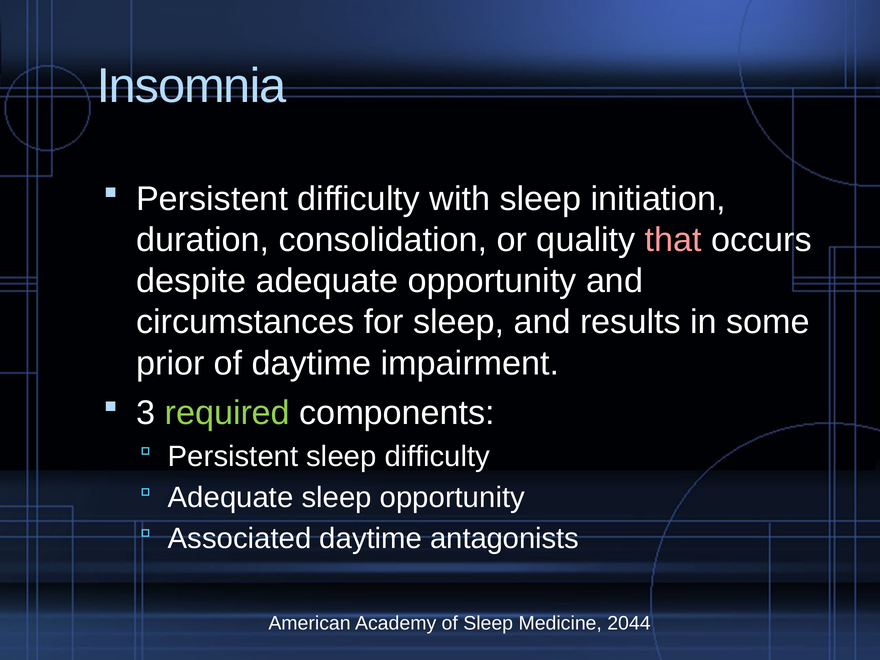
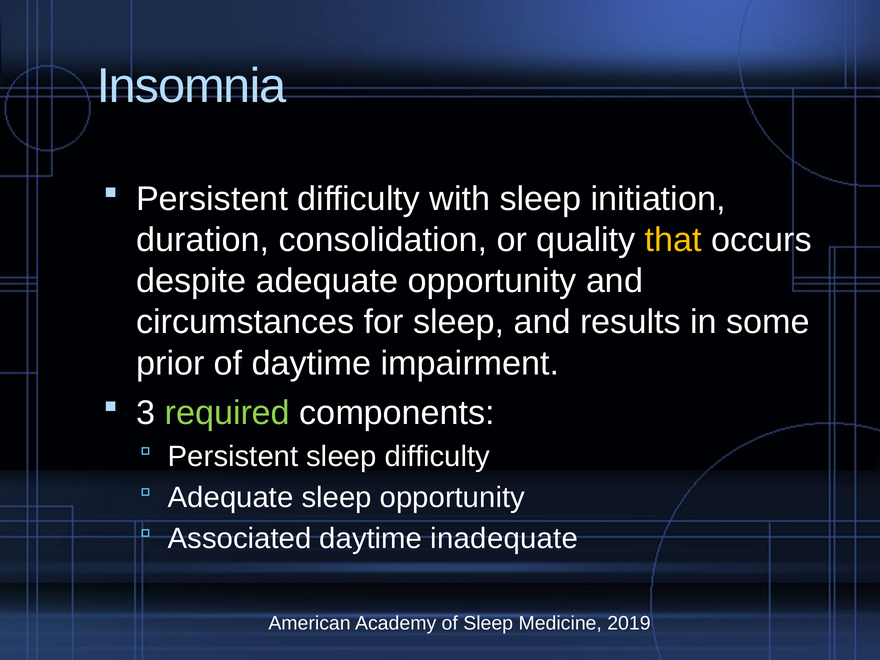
that colour: pink -> yellow
antagonists: antagonists -> inadequate
2044: 2044 -> 2019
